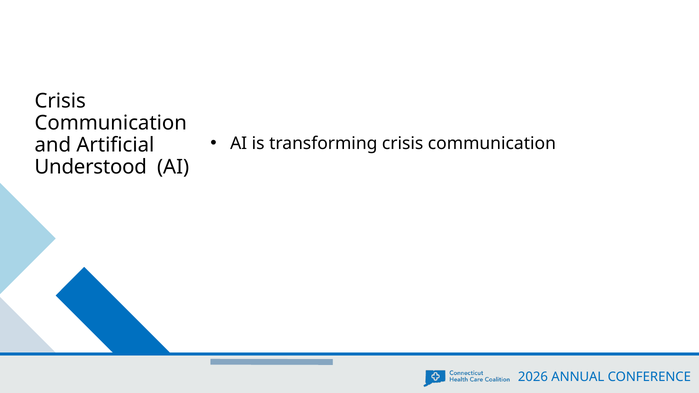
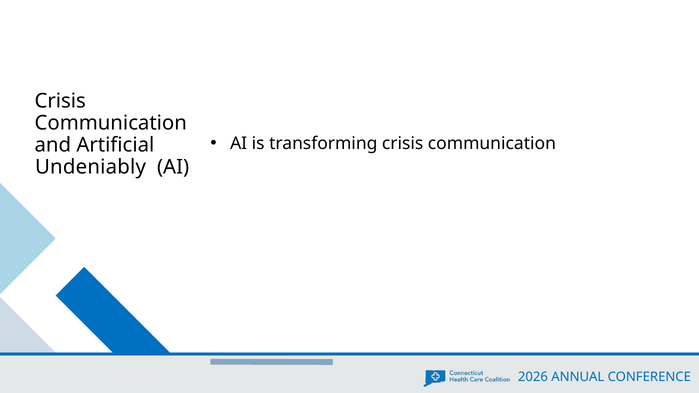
Understood: Understood -> Undeniably
